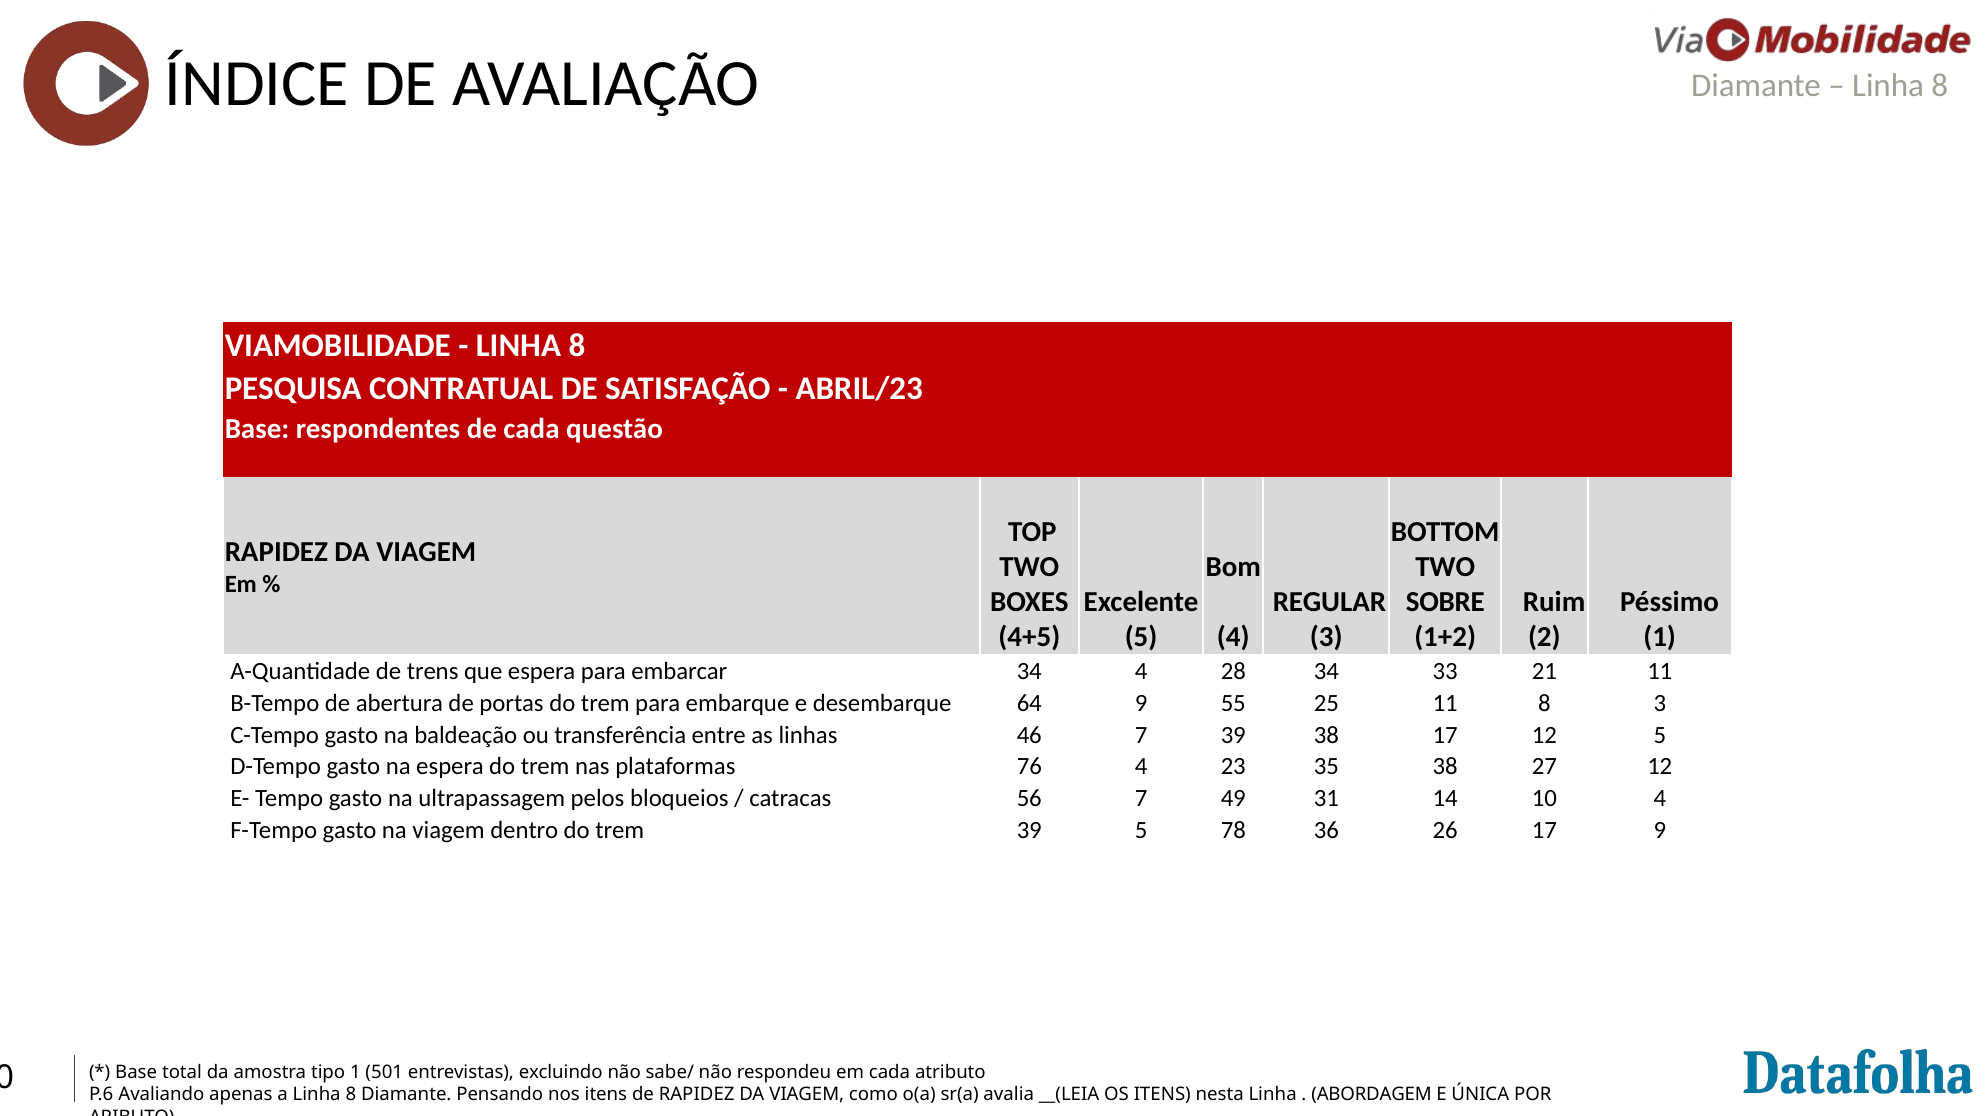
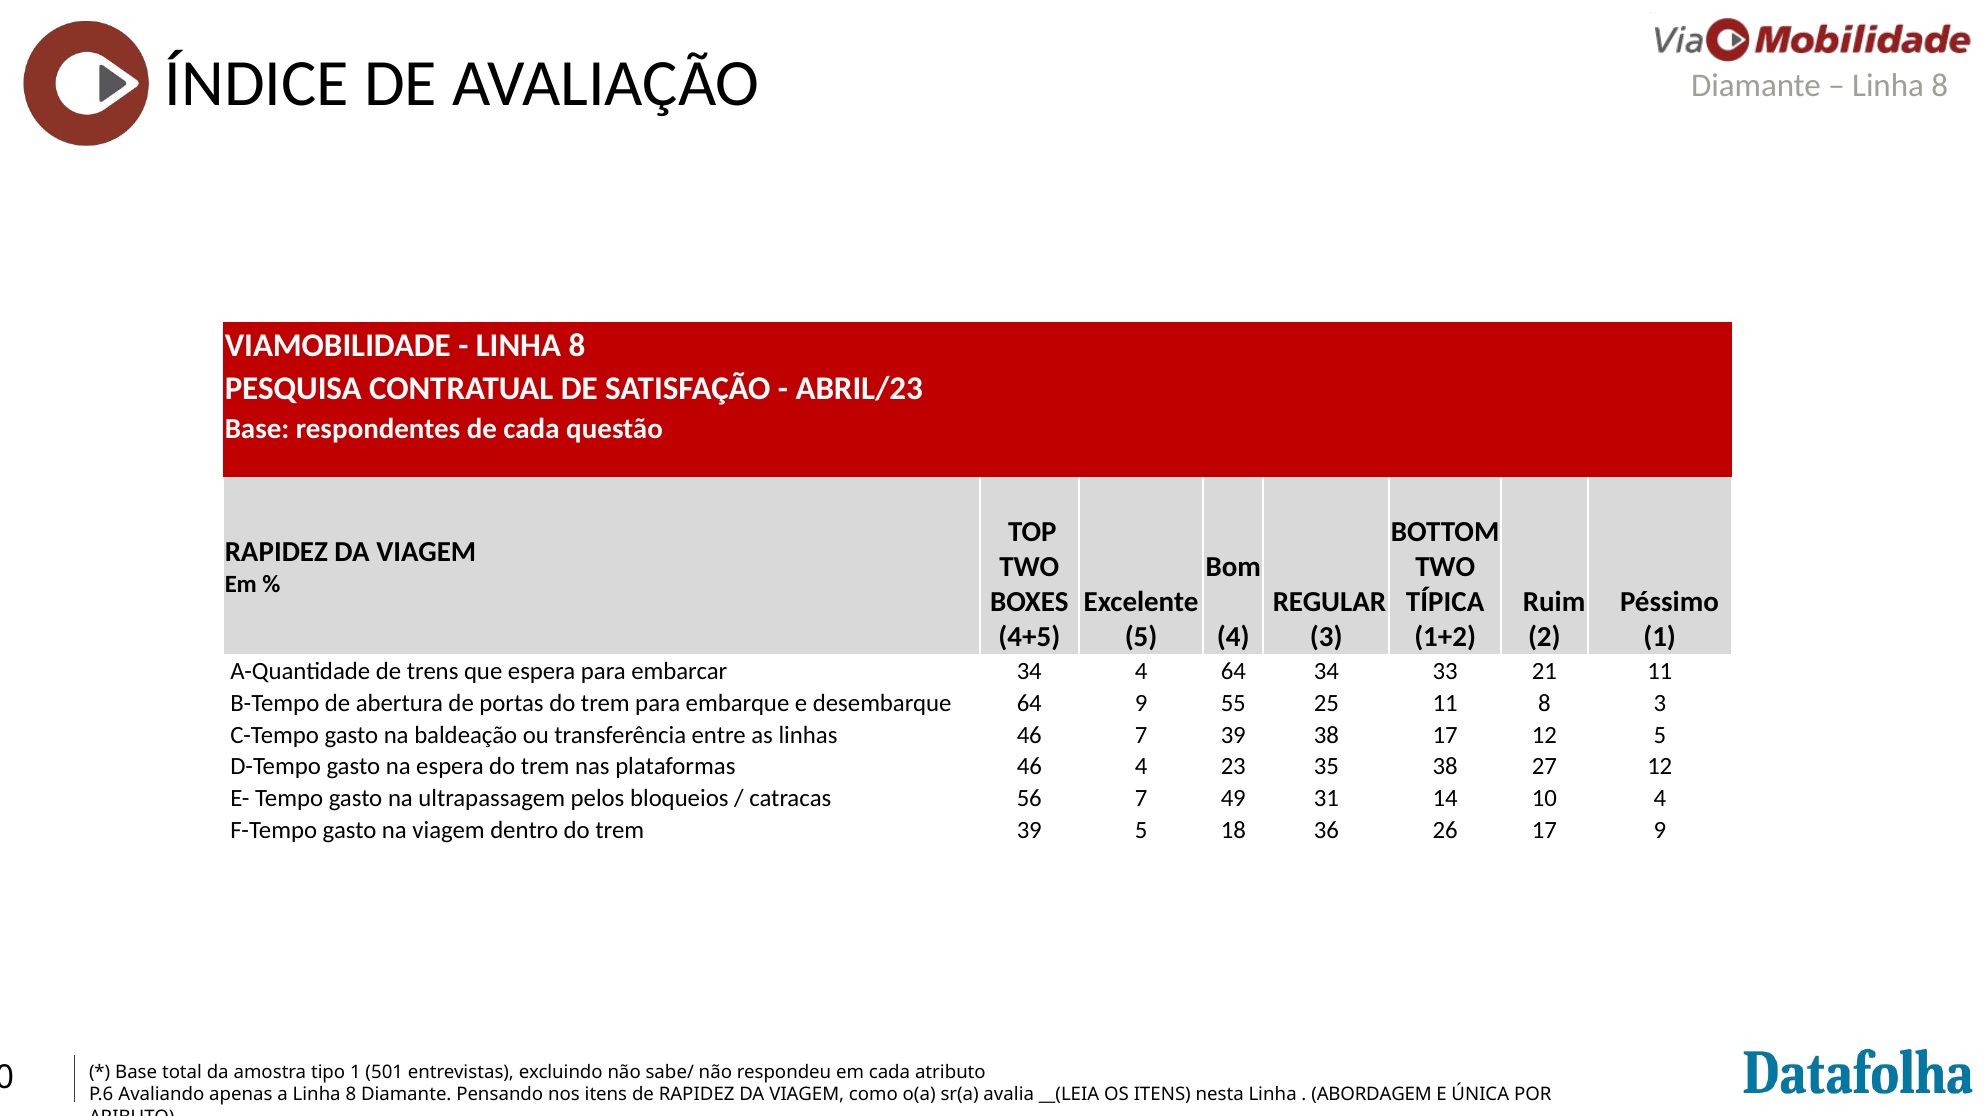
SOBRE: SOBRE -> TÍPICA
4 28: 28 -> 64
plataformas 76: 76 -> 46
78: 78 -> 18
